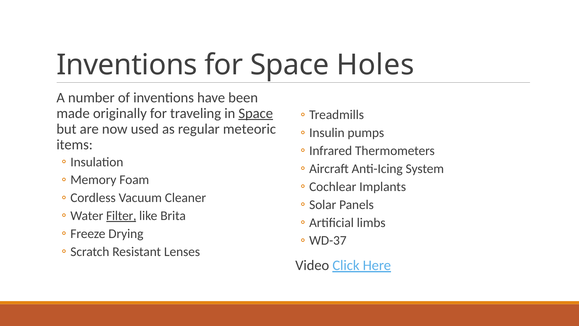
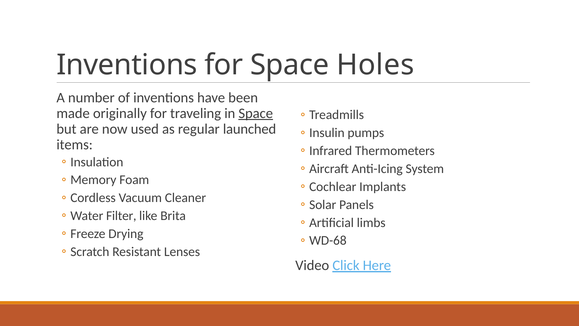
meteoric: meteoric -> launched
Filter underline: present -> none
WD-37: WD-37 -> WD-68
